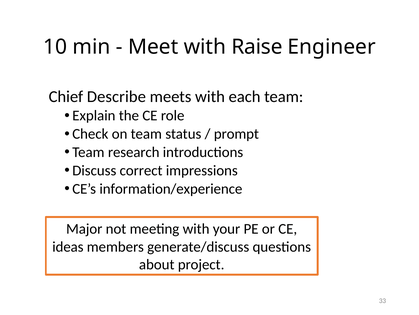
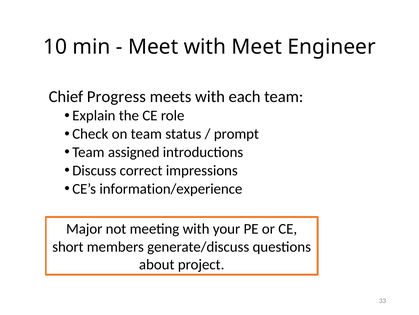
with Raise: Raise -> Meet
Describe: Describe -> Progress
research: research -> assigned
ideas: ideas -> short
